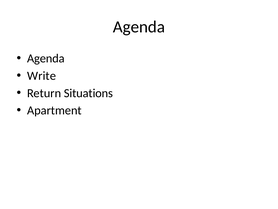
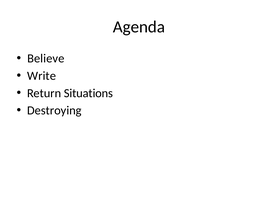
Agenda at (46, 58): Agenda -> Believe
Apartment: Apartment -> Destroying
